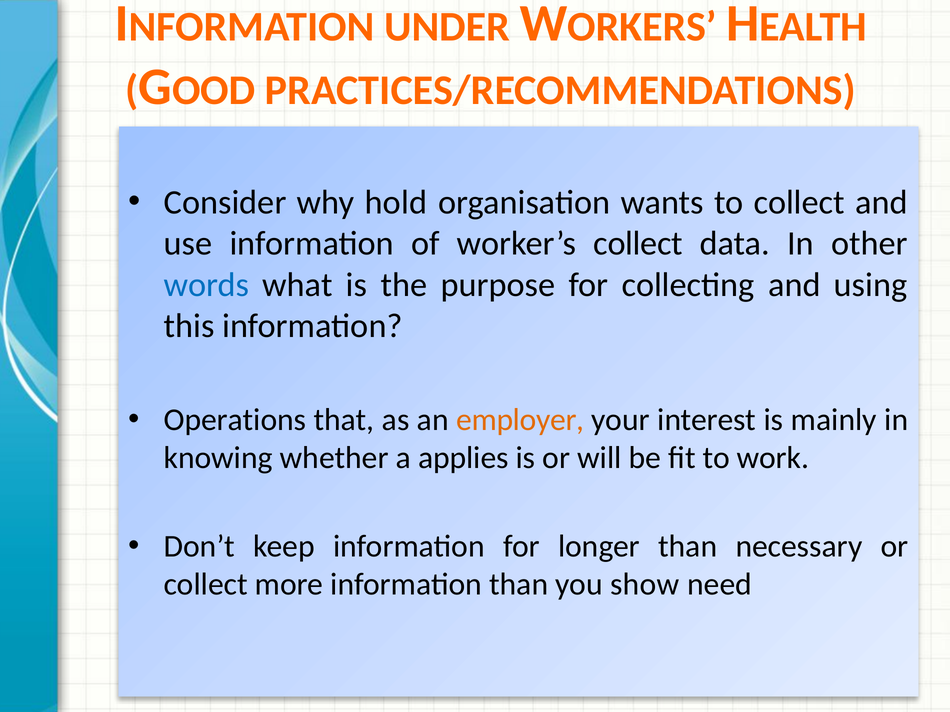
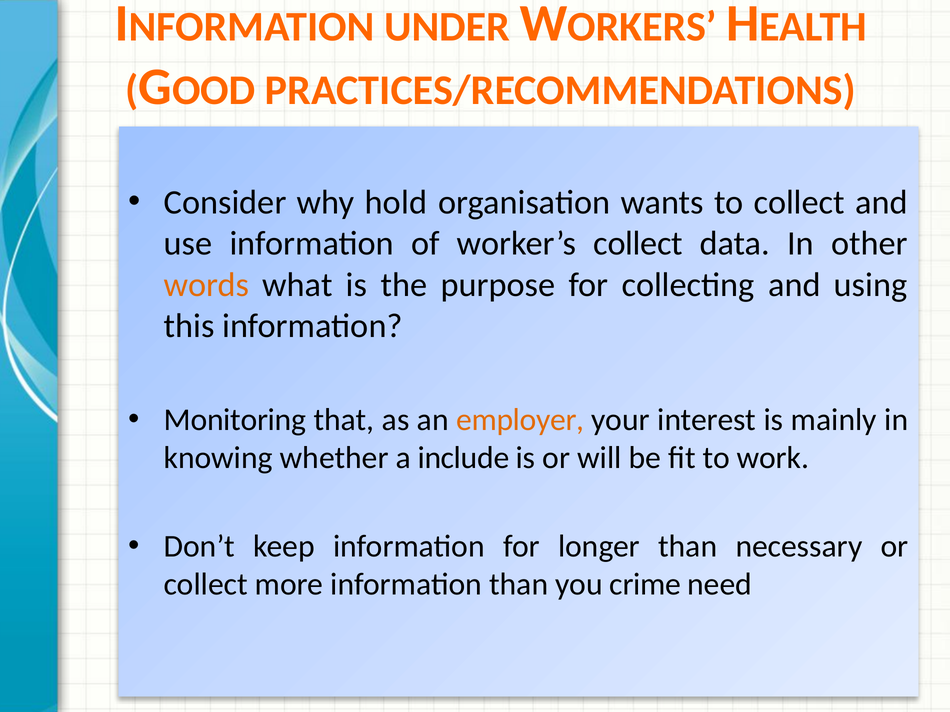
words colour: blue -> orange
Operations: Operations -> Monitoring
applies: applies -> include
show: show -> crime
